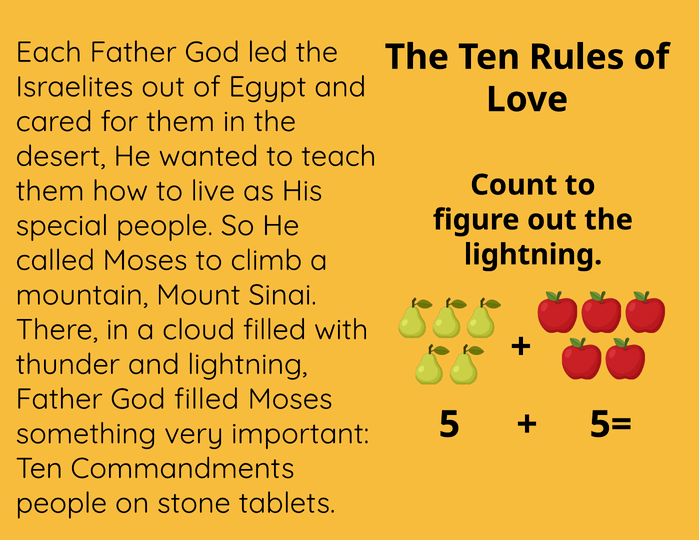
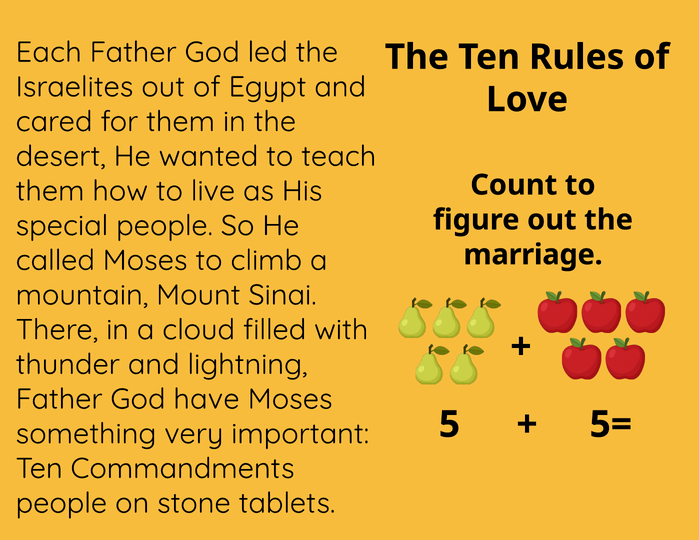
lightning at (533, 255): lightning -> marriage
God filled: filled -> have
